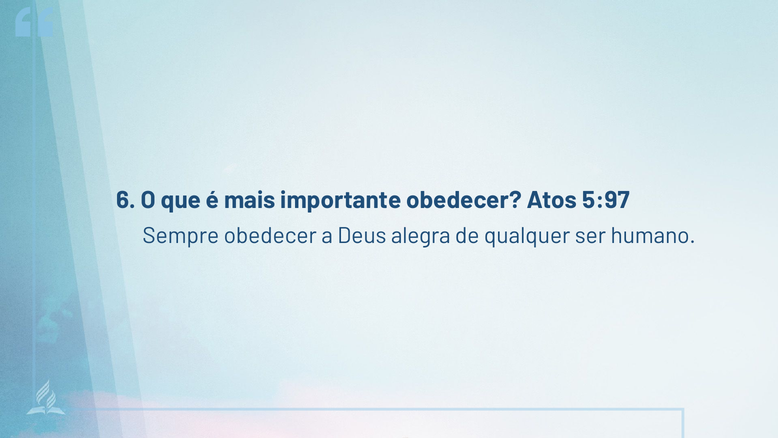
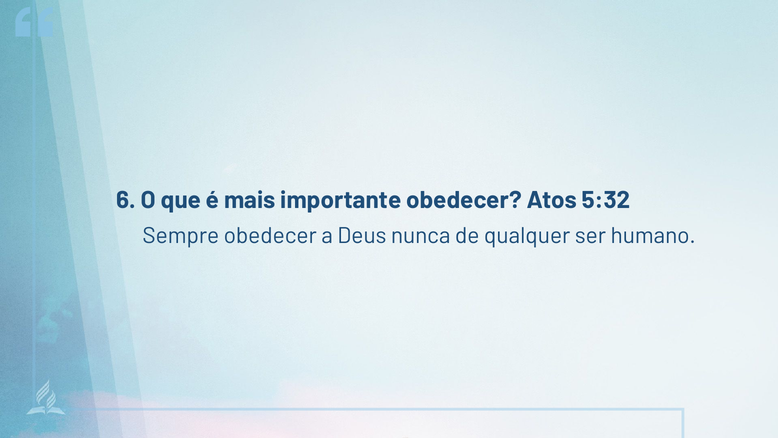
5:97: 5:97 -> 5:32
alegra: alegra -> nunca
